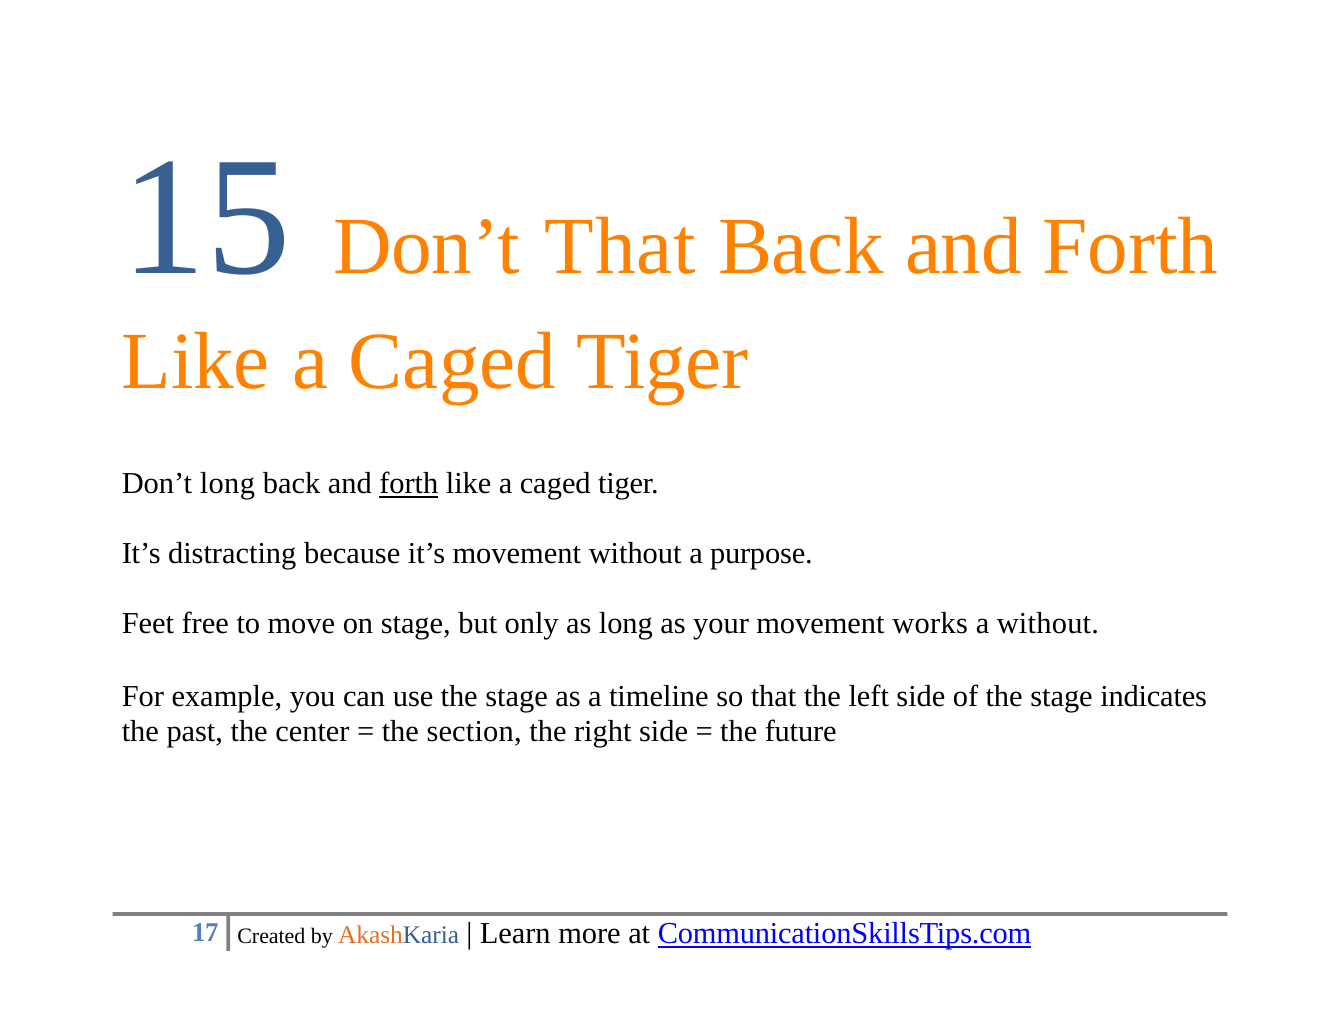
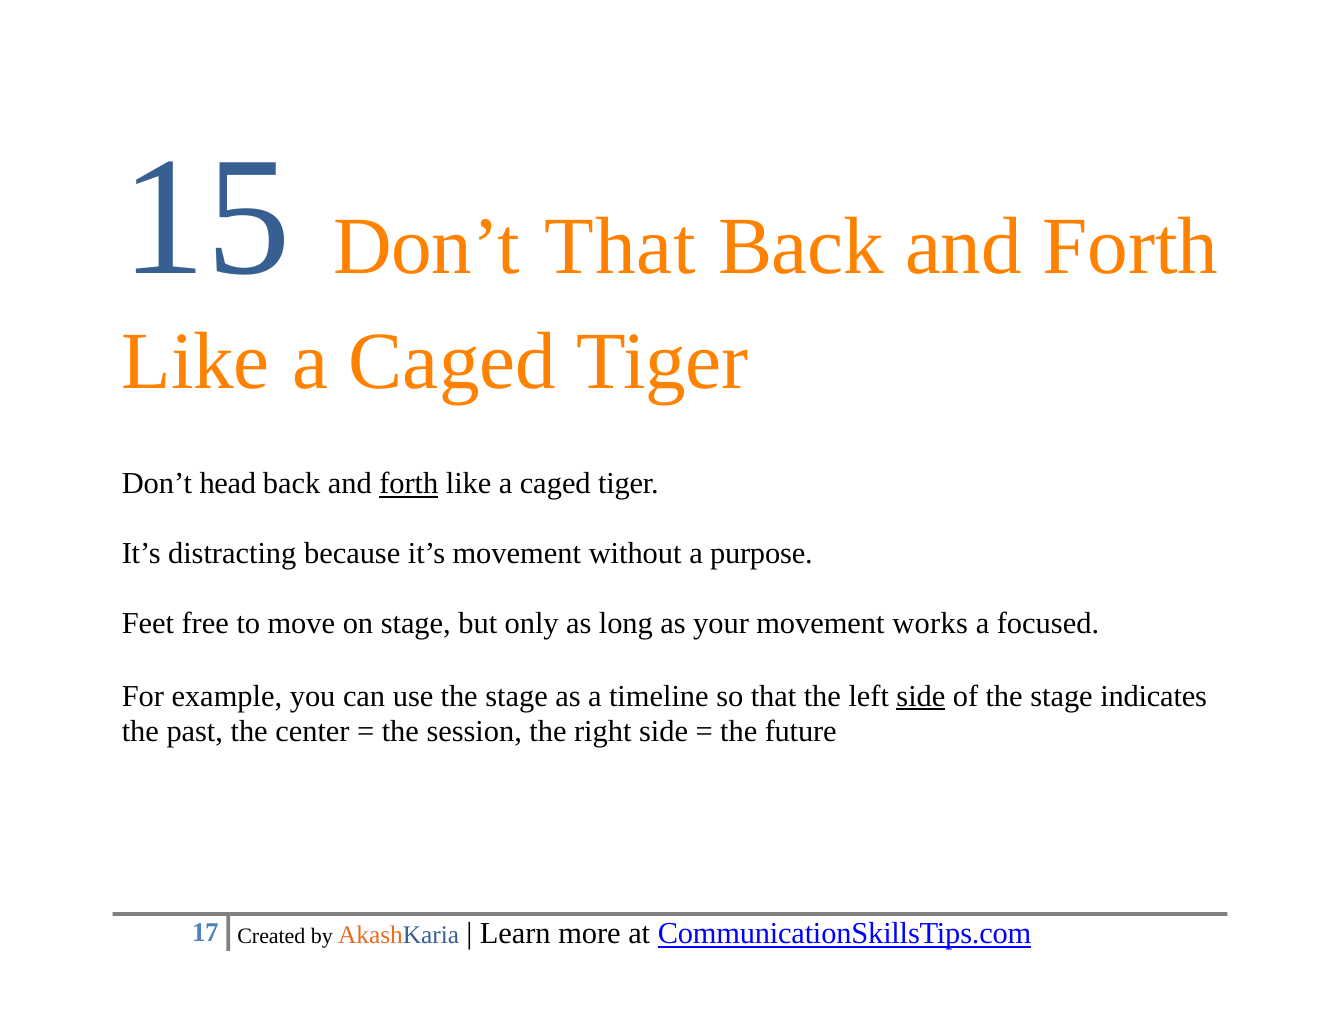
Don’t long: long -> head
a without: without -> focused
side at (921, 696) underline: none -> present
section: section -> session
